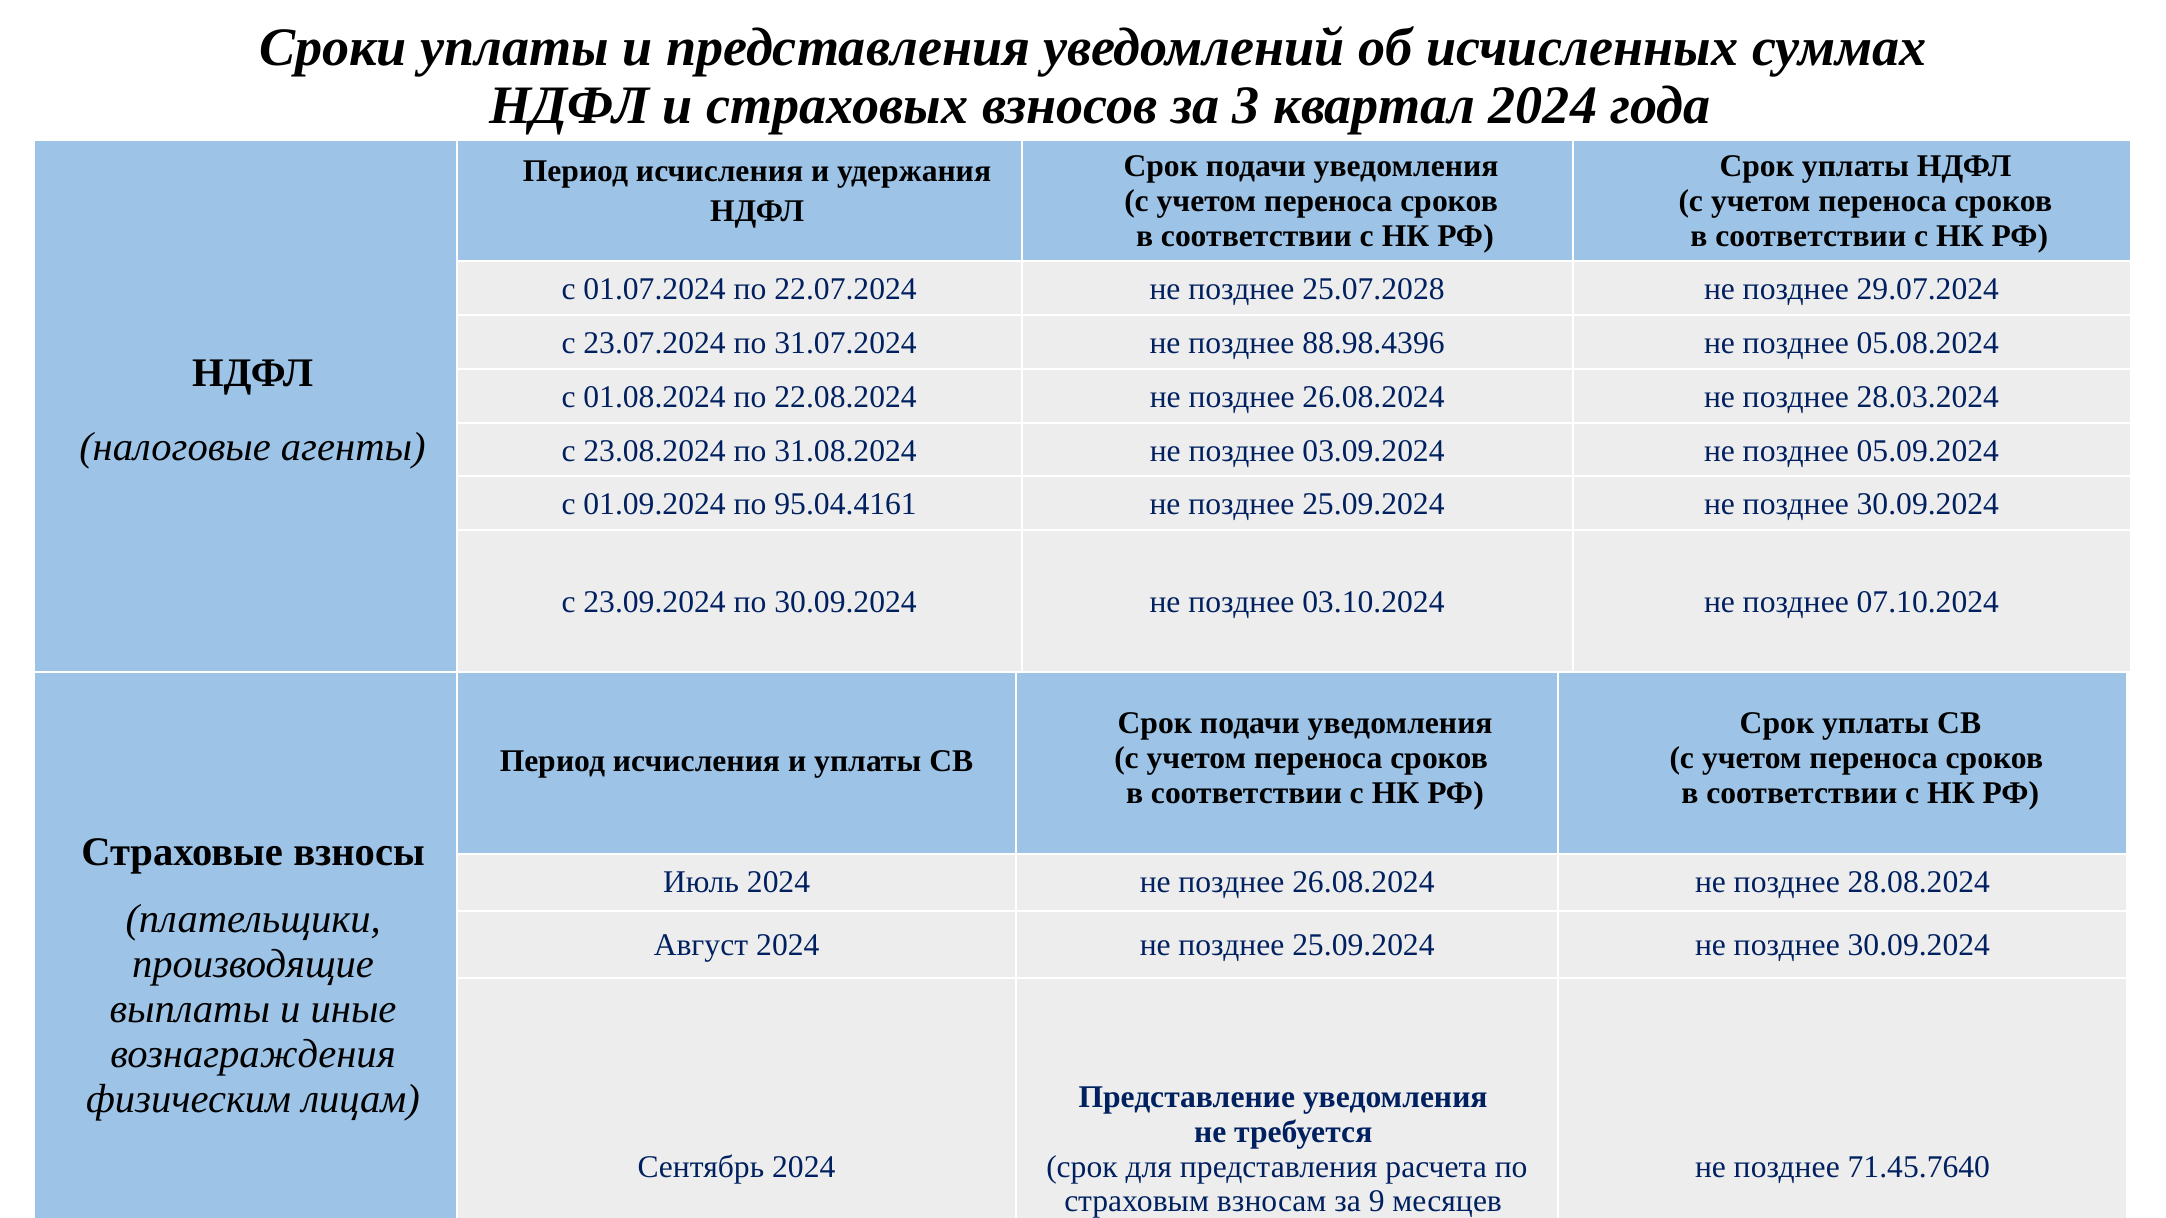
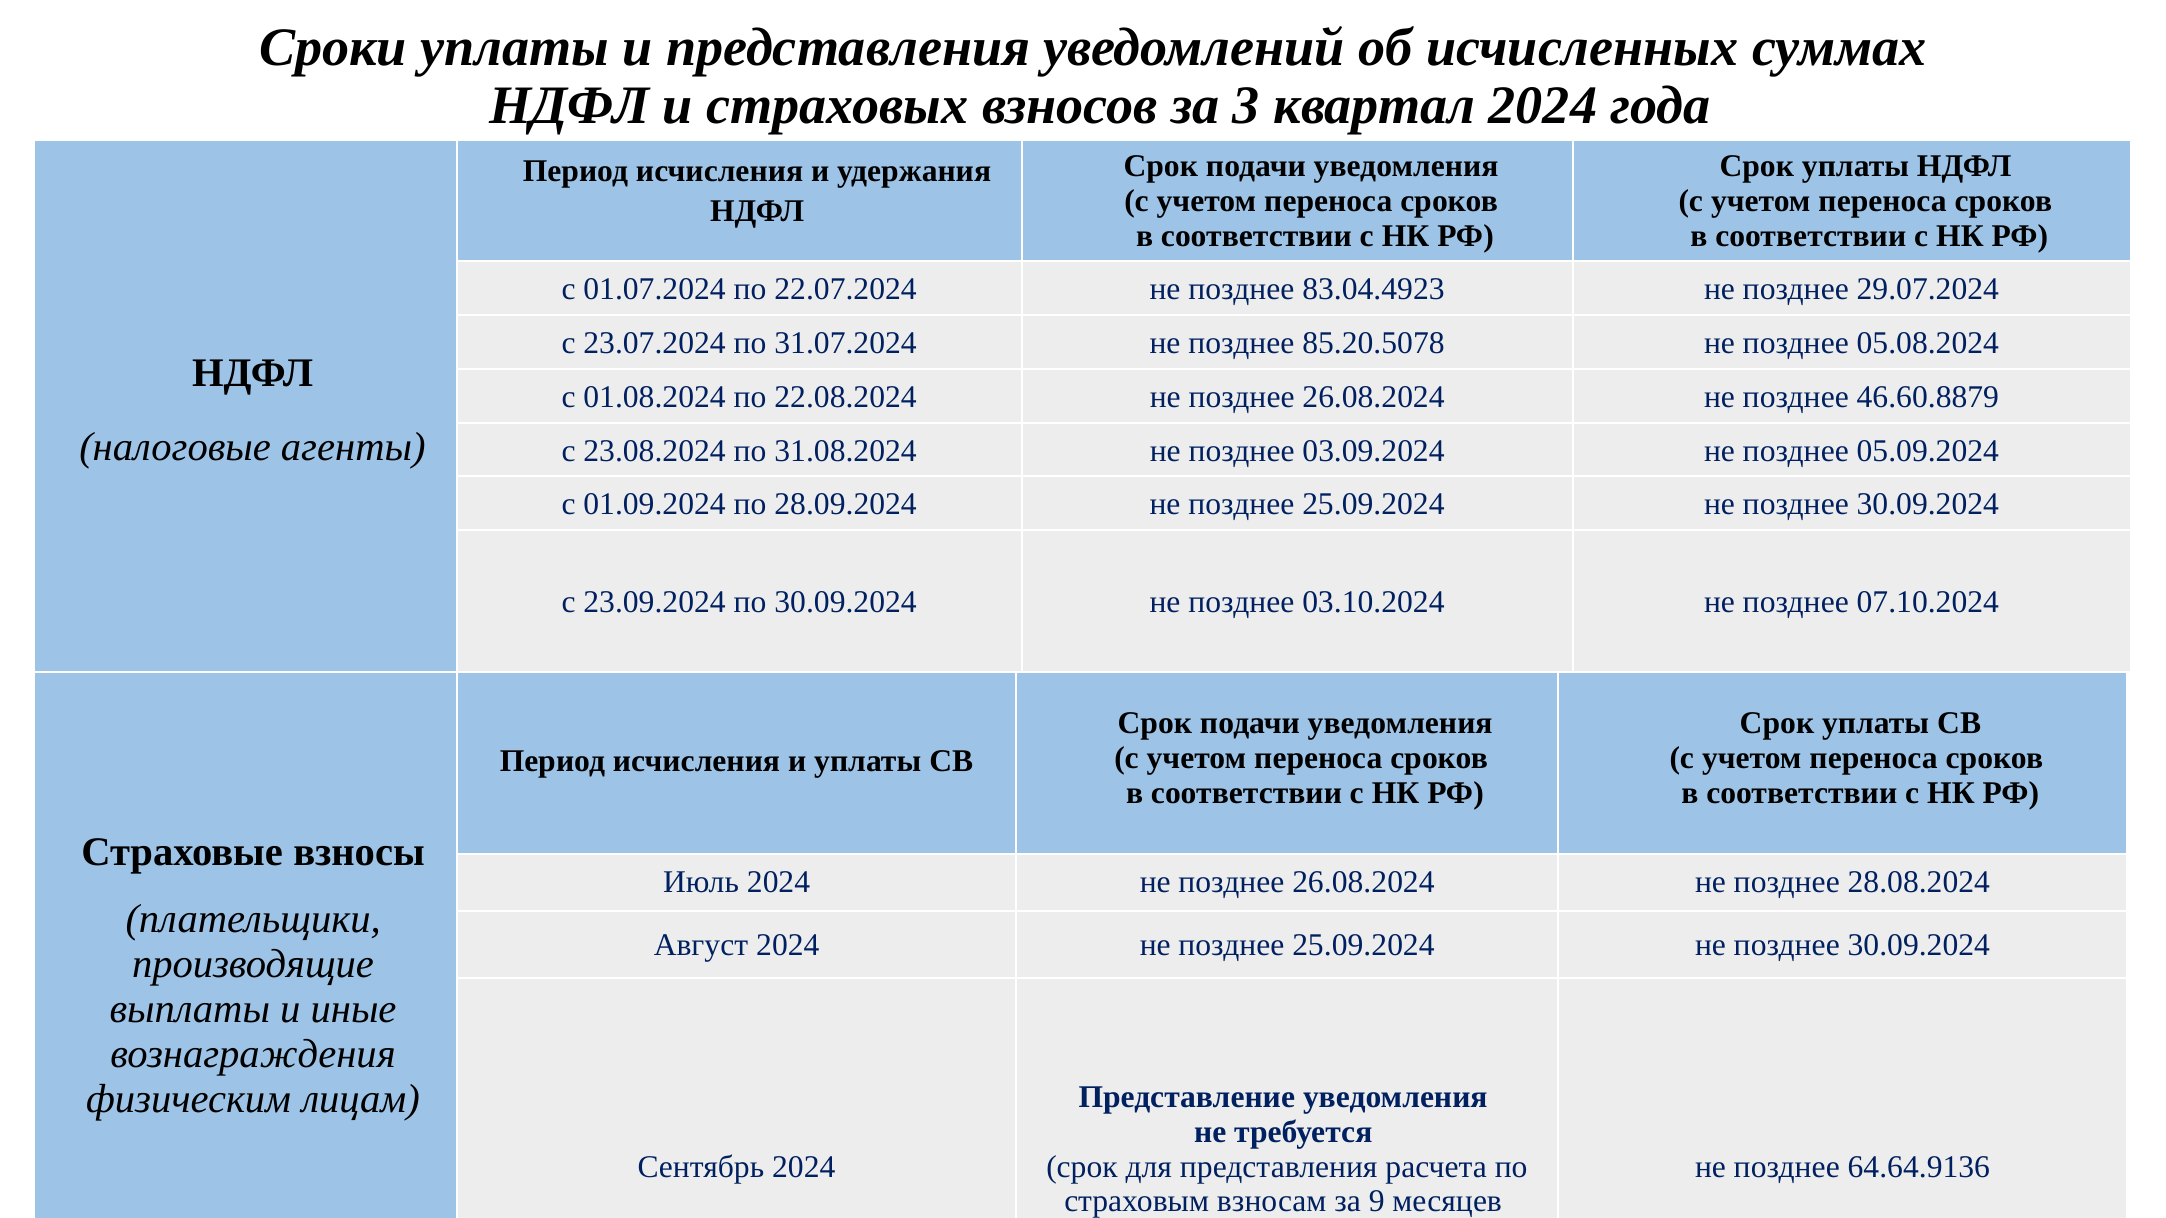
25.07.2028: 25.07.2028 -> 83.04.4923
88.98.4396: 88.98.4396 -> 85.20.5078
28.03.2024: 28.03.2024 -> 46.60.8879
95.04.4161: 95.04.4161 -> 28.09.2024
71.45.7640: 71.45.7640 -> 64.64.9136
